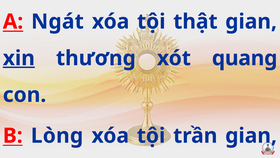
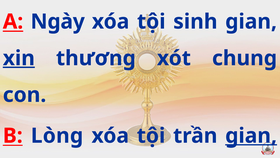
Ngát: Ngát -> Ngày
thật: thật -> sinh
quang: quang -> chung
gian at (251, 135) underline: none -> present
